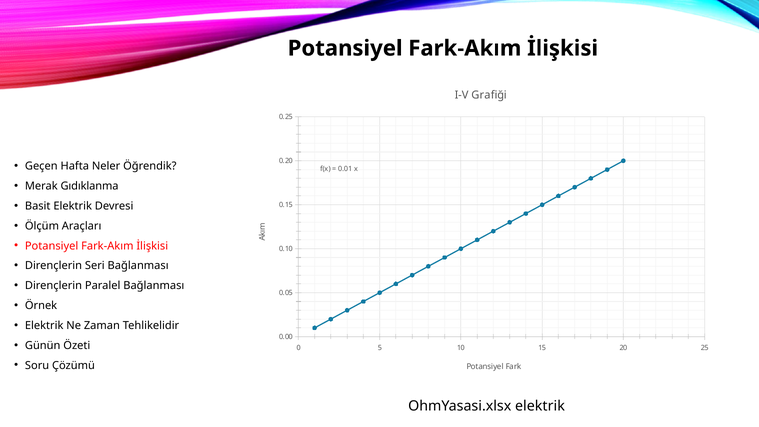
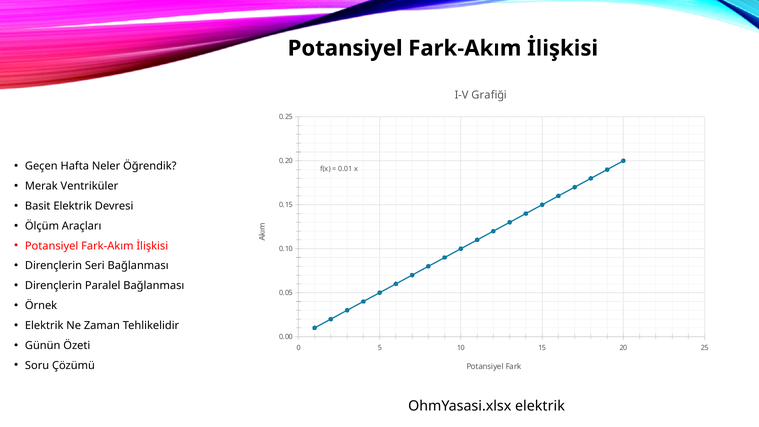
Gıdıklanma: Gıdıklanma -> Ventriküler
